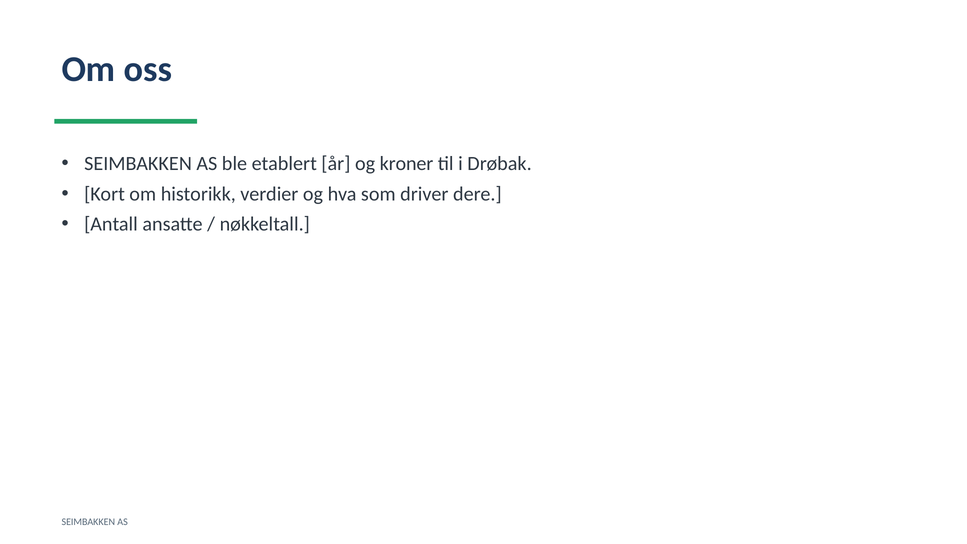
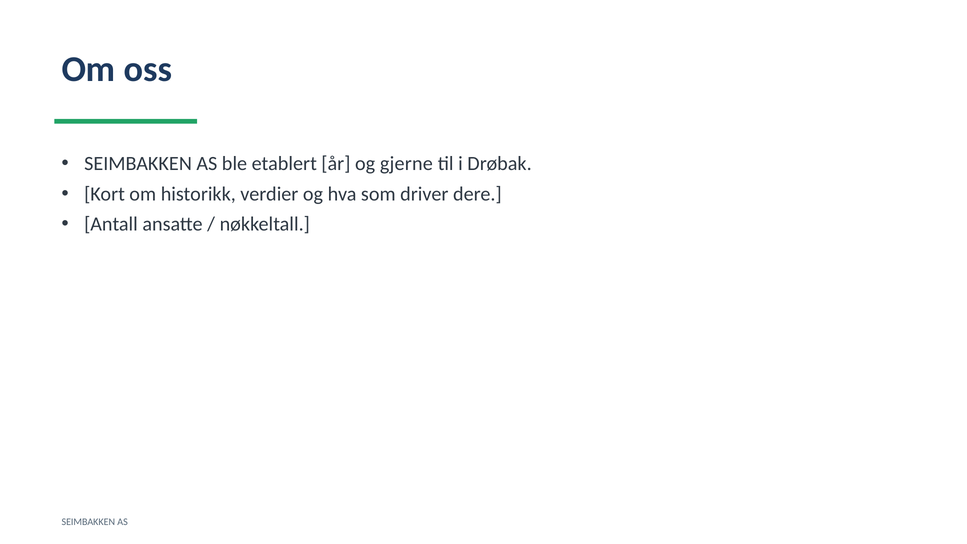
kroner: kroner -> gjerne
